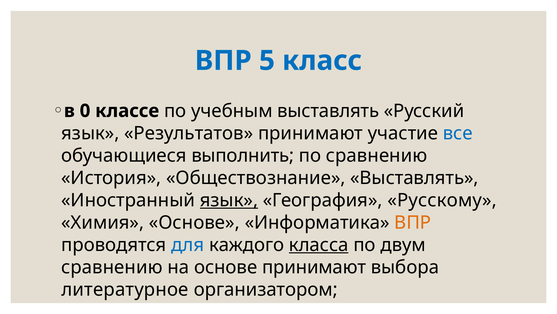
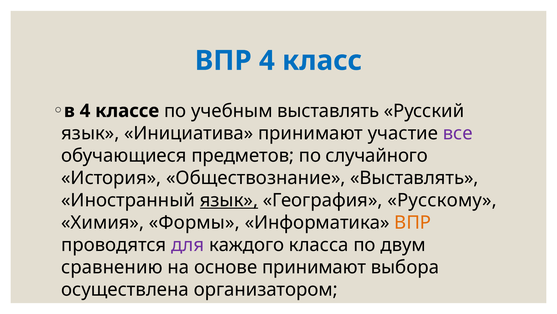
ВПР 5: 5 -> 4
в 0: 0 -> 4
Результатов: Результатов -> Инициатива
все colour: blue -> purple
выполнить: выполнить -> предметов
по сравнению: сравнению -> случайного
Химия Основе: Основе -> Формы
для colour: blue -> purple
класса underline: present -> none
литературное: литературное -> осуществлена
